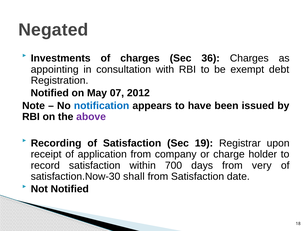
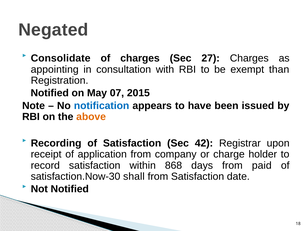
Investments: Investments -> Consolidate
36: 36 -> 27
debt: debt -> than
2012: 2012 -> 2015
above colour: purple -> orange
19: 19 -> 42
700: 700 -> 868
very: very -> paid
